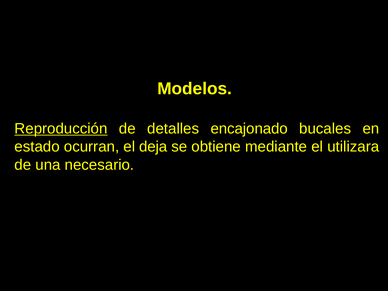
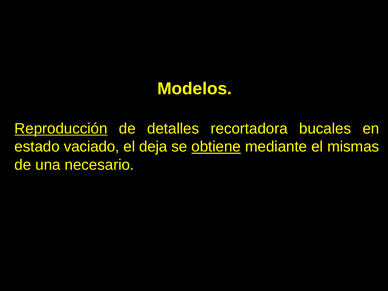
encajonado: encajonado -> recortadora
ocurran: ocurran -> vaciado
obtiene underline: none -> present
utilizara: utilizara -> mismas
